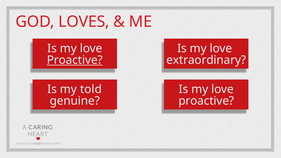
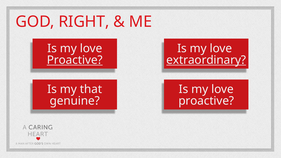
LOVES: LOVES -> RIGHT
extraordinary underline: none -> present
told: told -> that
